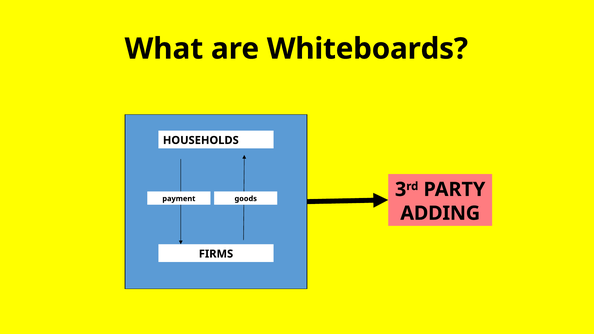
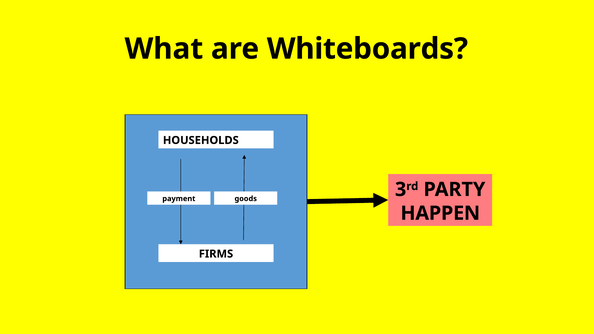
ADDING: ADDING -> HAPPEN
